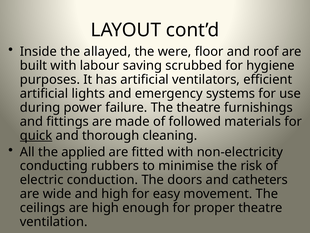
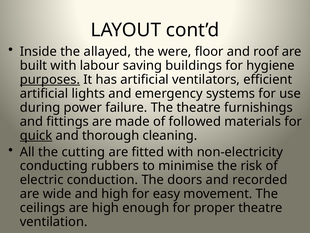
scrubbed: scrubbed -> buildings
purposes underline: none -> present
applied: applied -> cutting
catheters: catheters -> recorded
